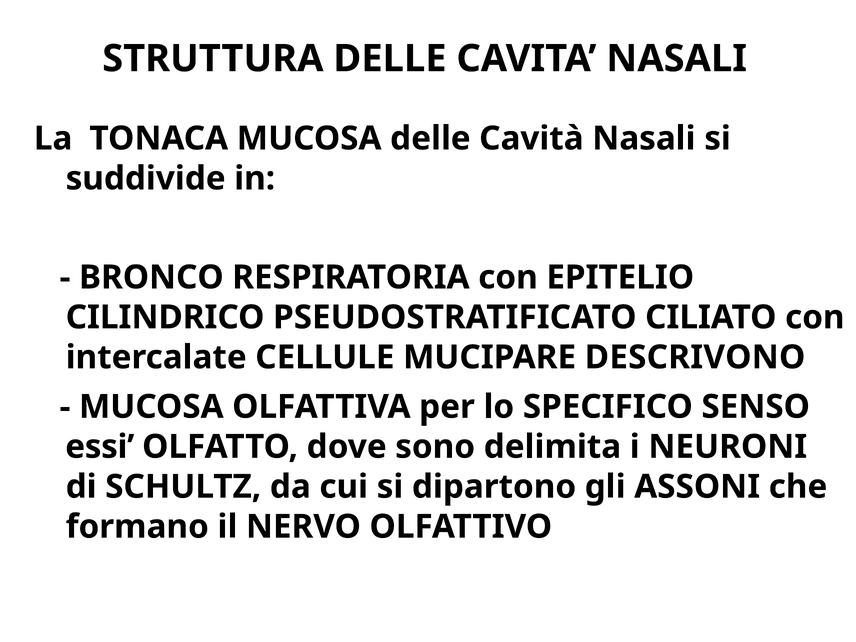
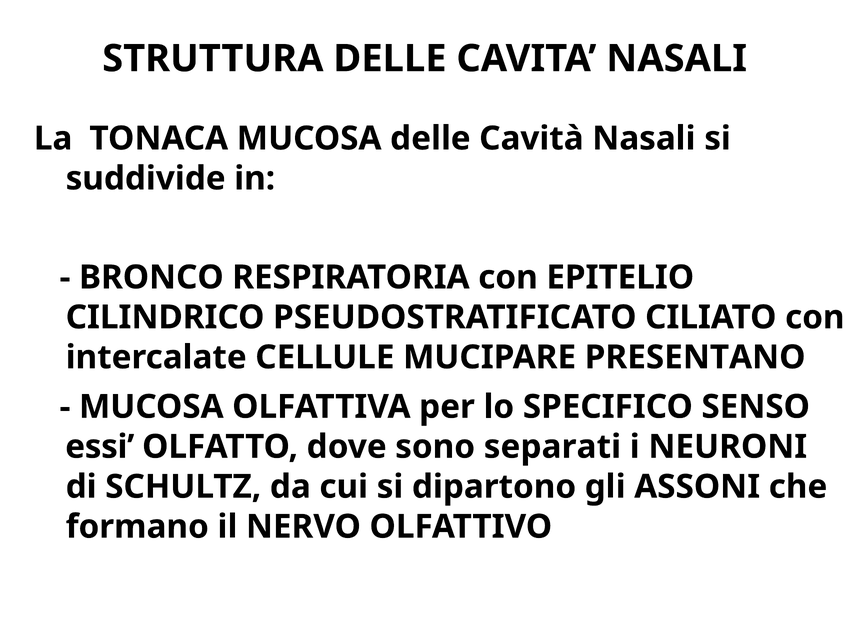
DESCRIVONO: DESCRIVONO -> PRESENTANO
delimita: delimita -> separati
